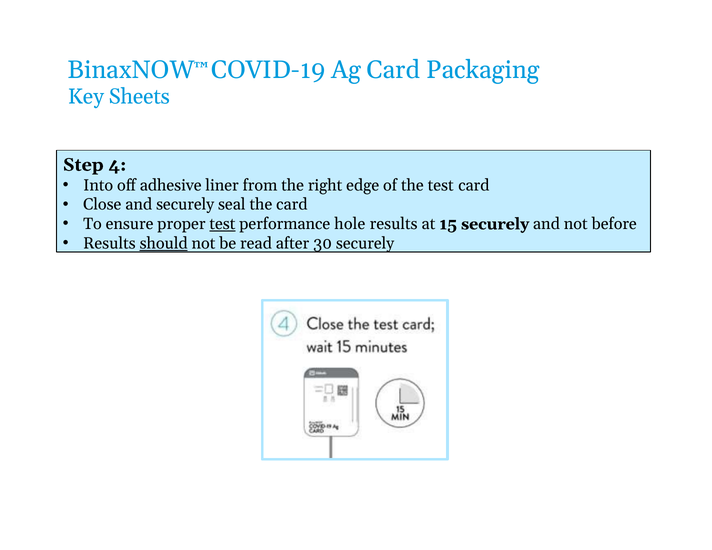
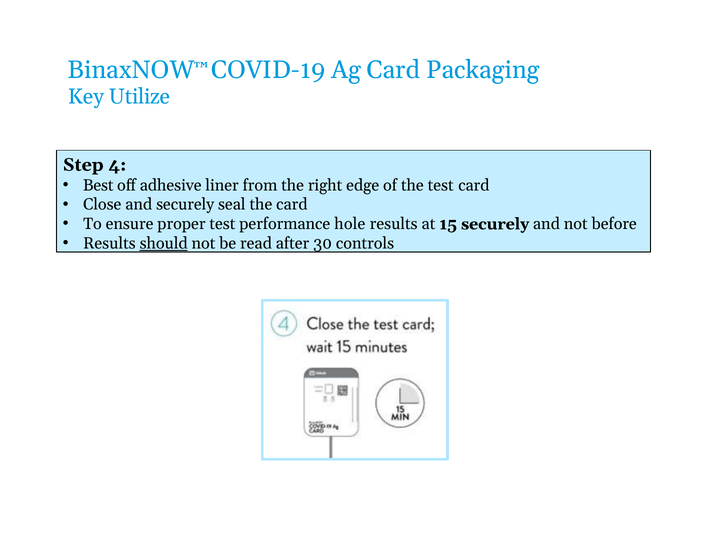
Sheets: Sheets -> Utilize
Into: Into -> Best
test at (222, 224) underline: present -> none
30 securely: securely -> controls
